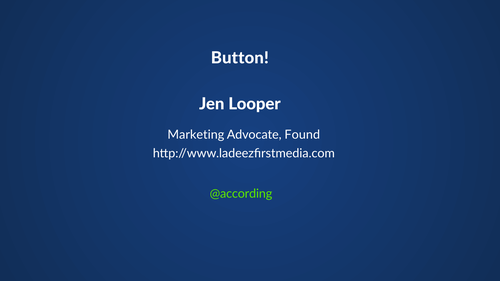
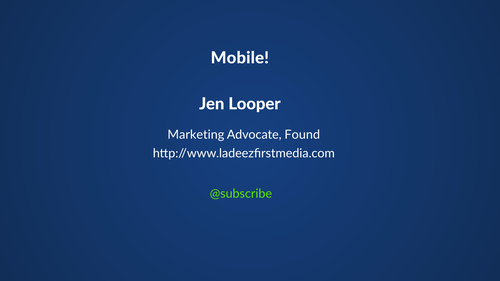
Button: Button -> Mobile
@according: @according -> @subscribe
